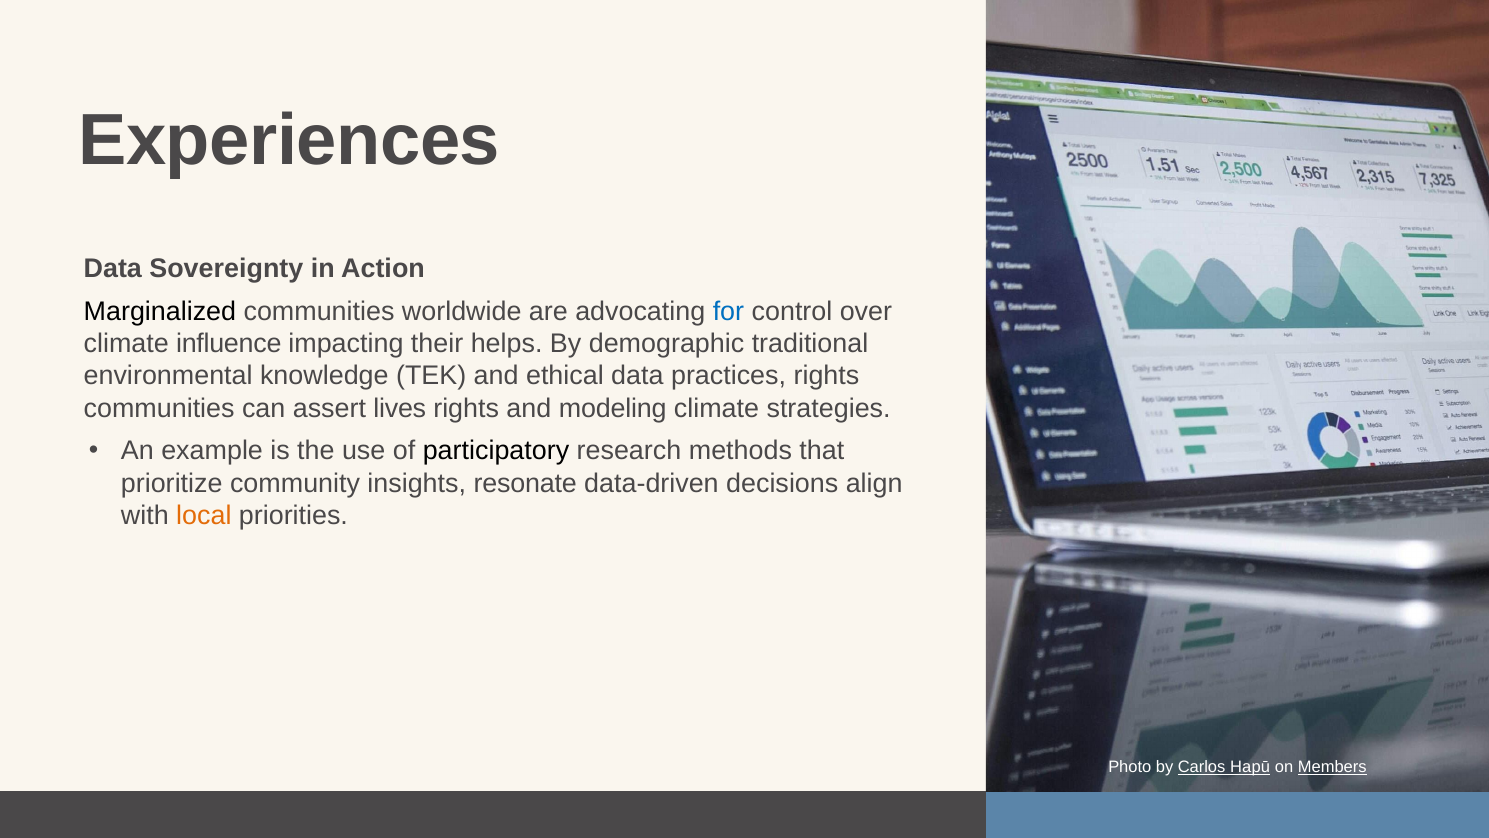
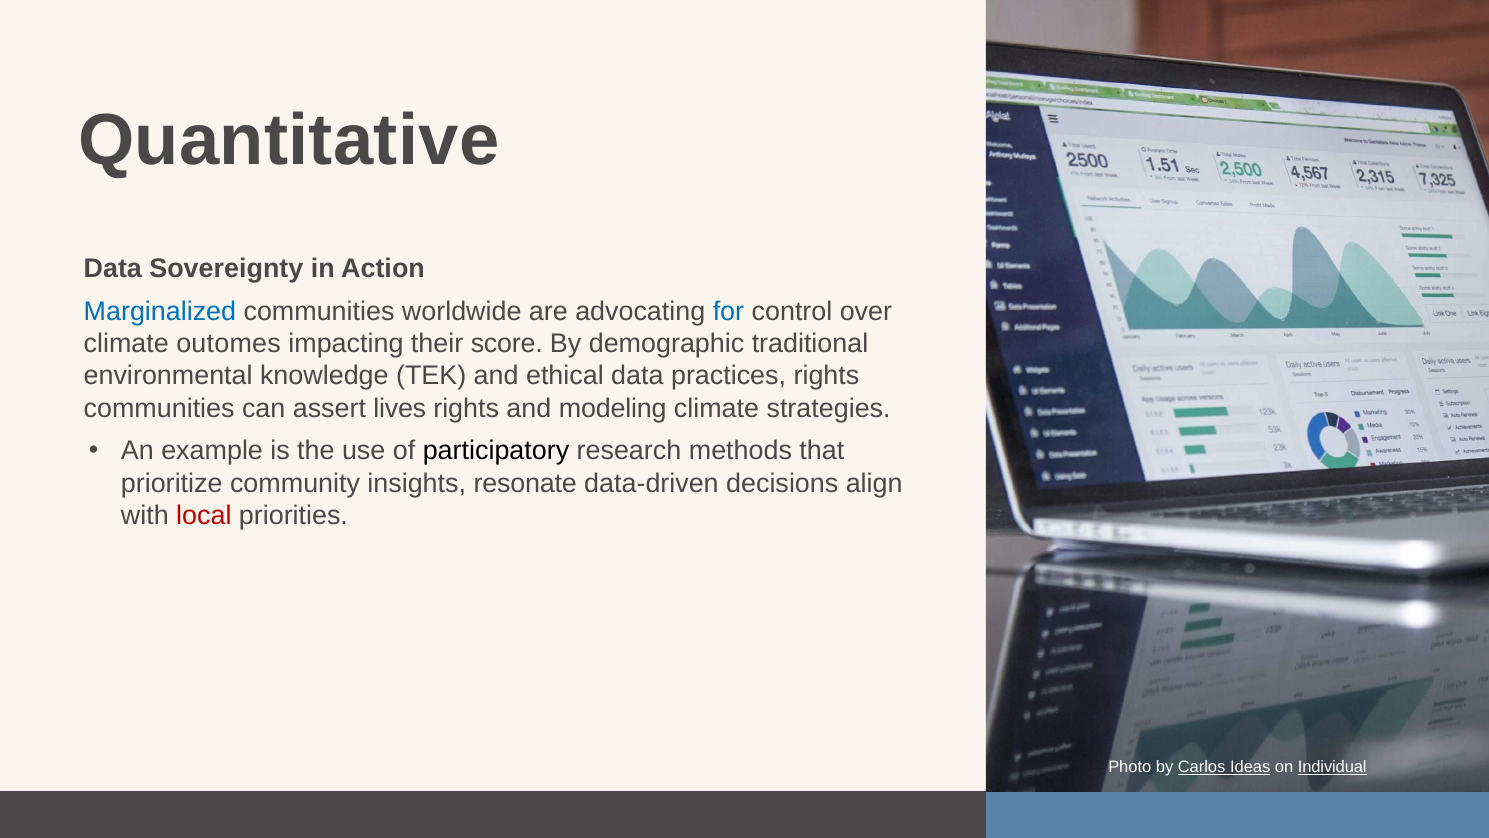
Experiences: Experiences -> Quantitative
Marginalized colour: black -> blue
influence: influence -> outomes
helps: helps -> score
local colour: orange -> red
Hapū: Hapū -> Ideas
Members: Members -> Individual
